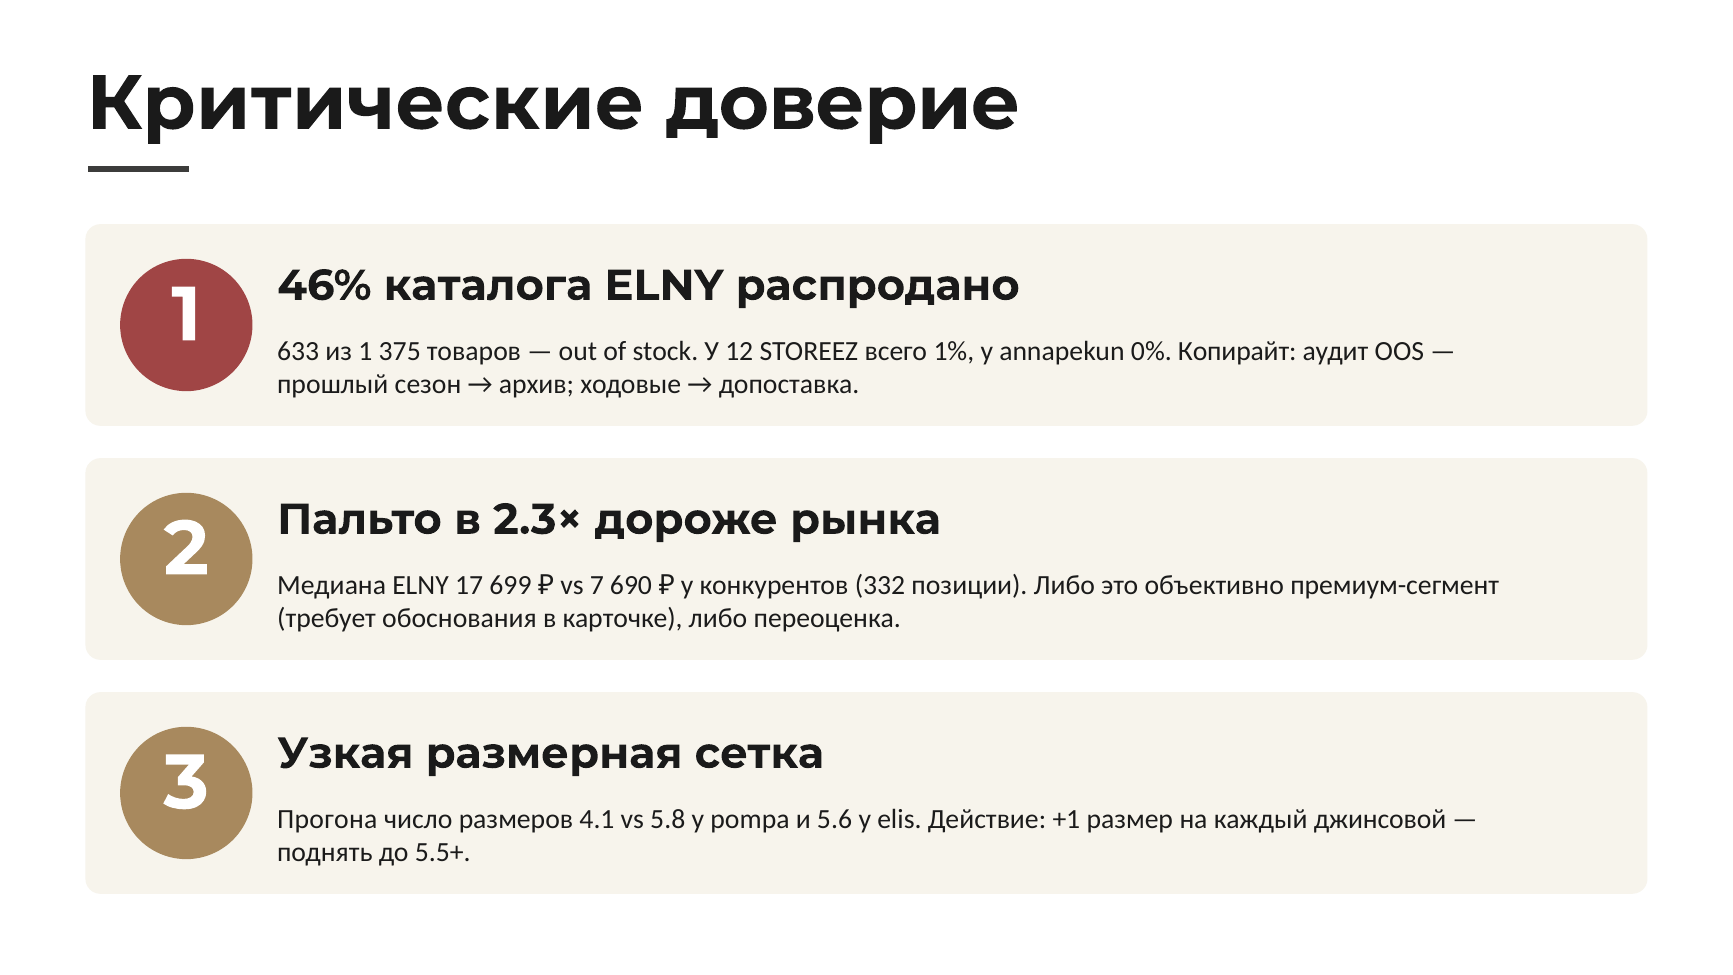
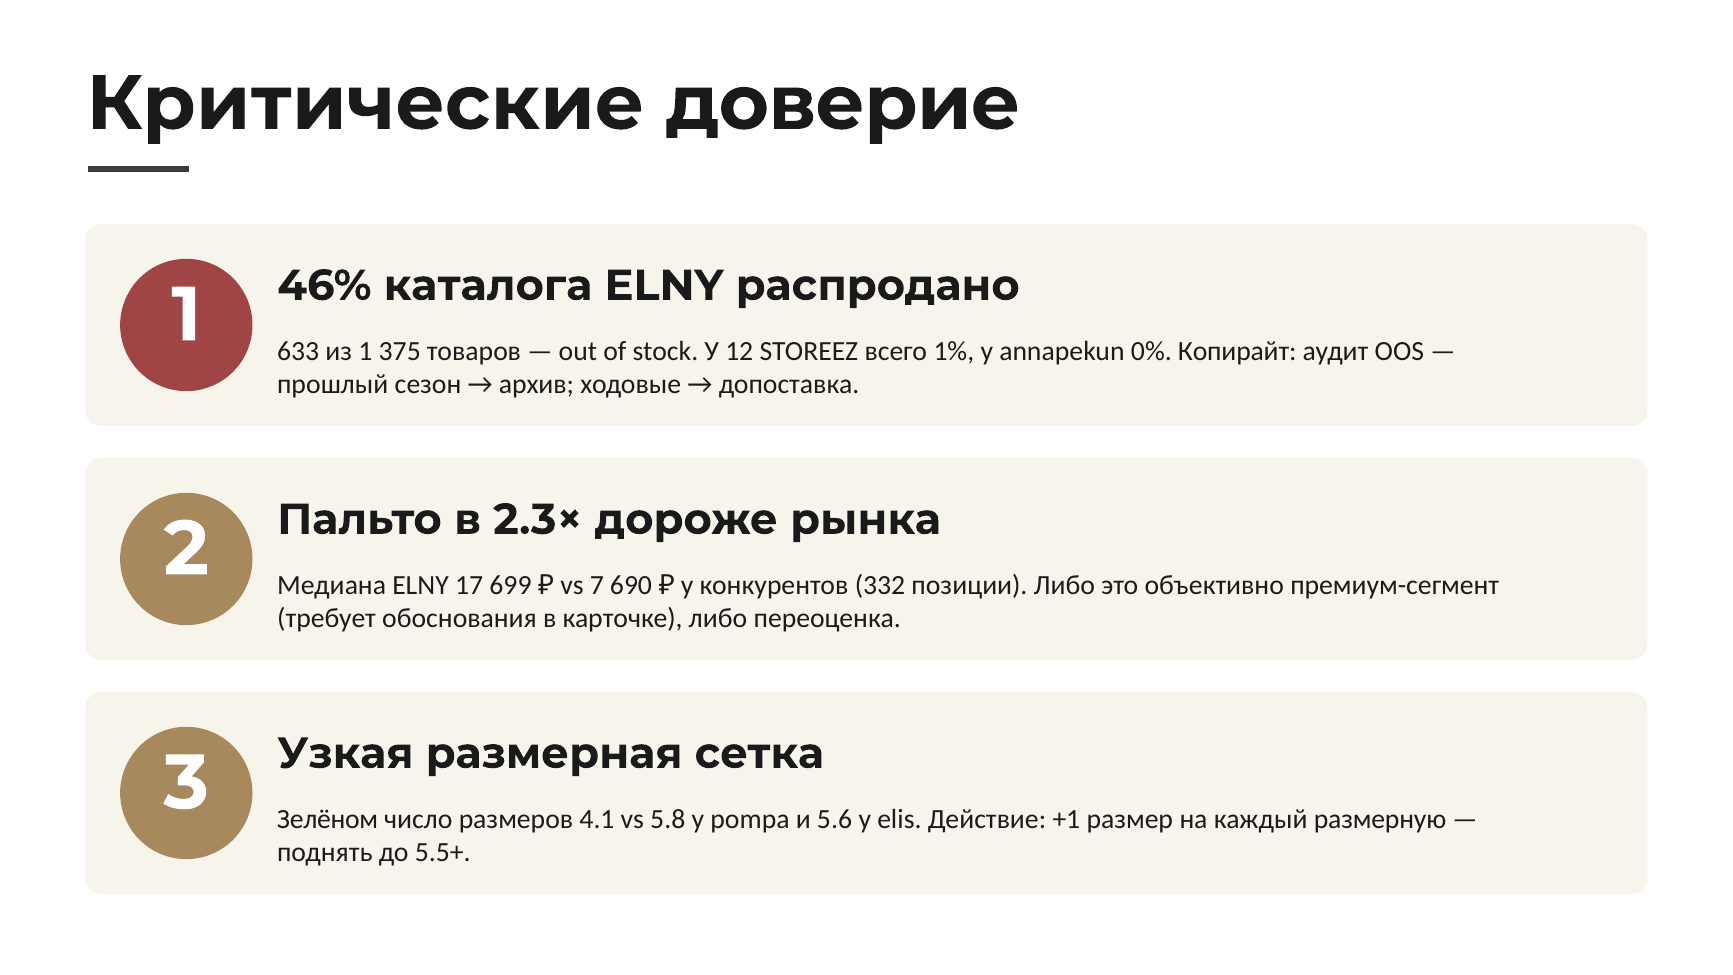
Прогона: Прогона -> Зелёном
джинсовой: джинсовой -> размерную
